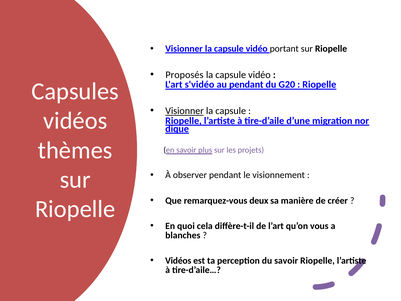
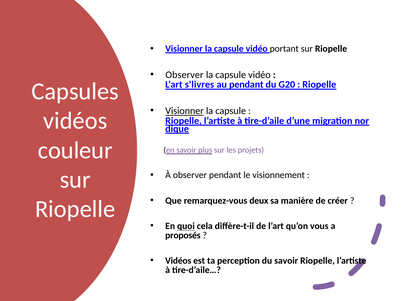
Proposés at (184, 75): Proposés -> Observer
s'vidéo: s'vidéo -> s'livres
thèmes: thèmes -> couleur
quoi underline: none -> present
blanches: blanches -> proposés
